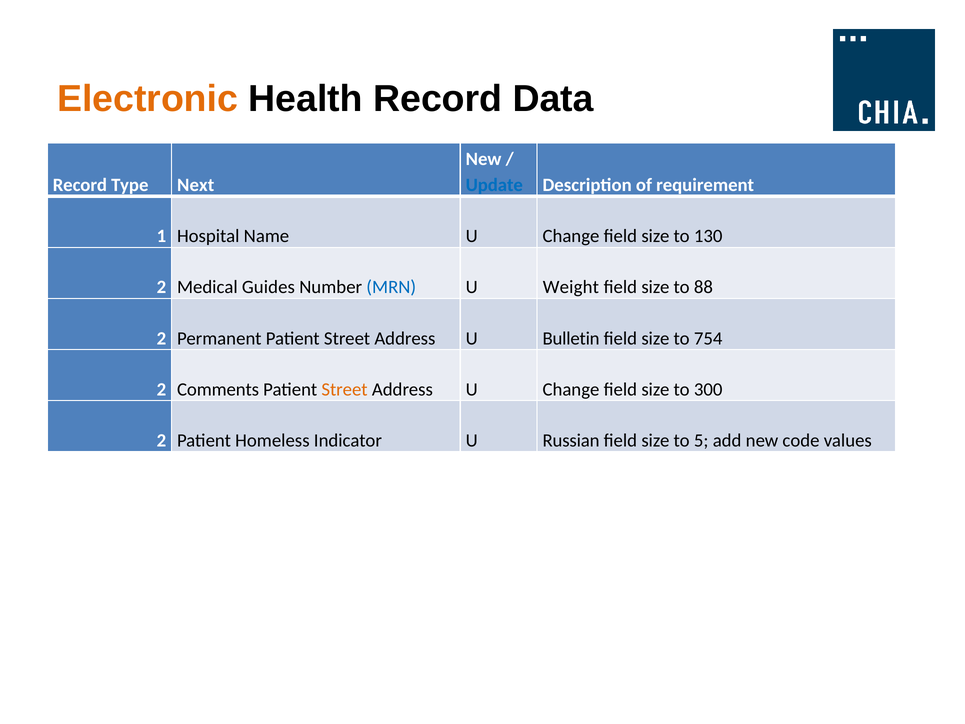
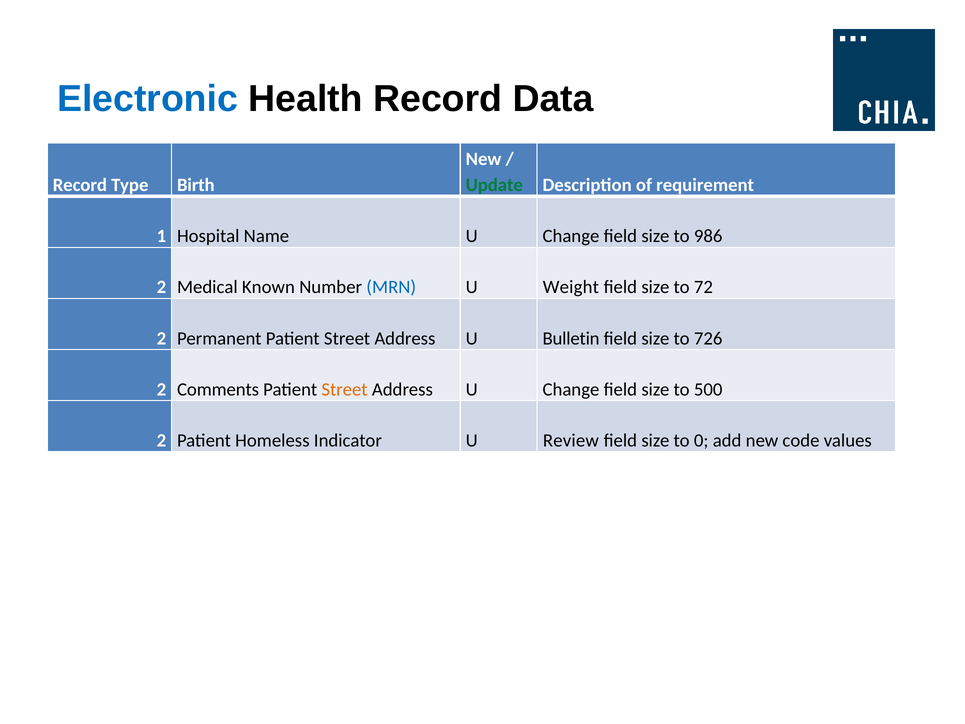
Electronic colour: orange -> blue
Next: Next -> Birth
Update colour: blue -> green
130: 130 -> 986
Guides: Guides -> Known
88: 88 -> 72
754: 754 -> 726
300: 300 -> 500
Russian: Russian -> Review
5: 5 -> 0
